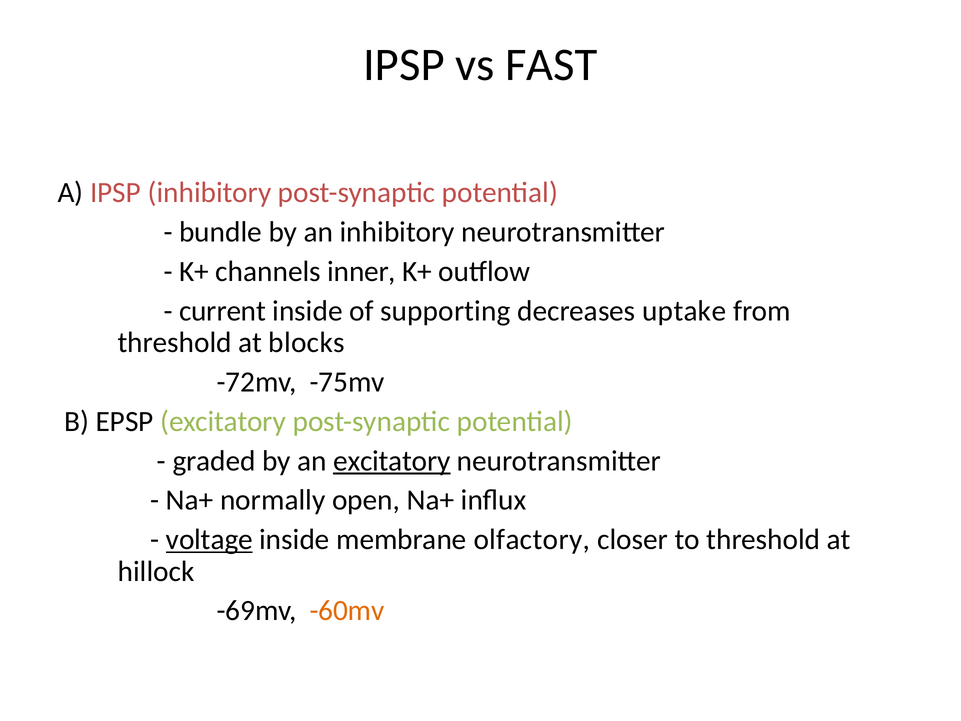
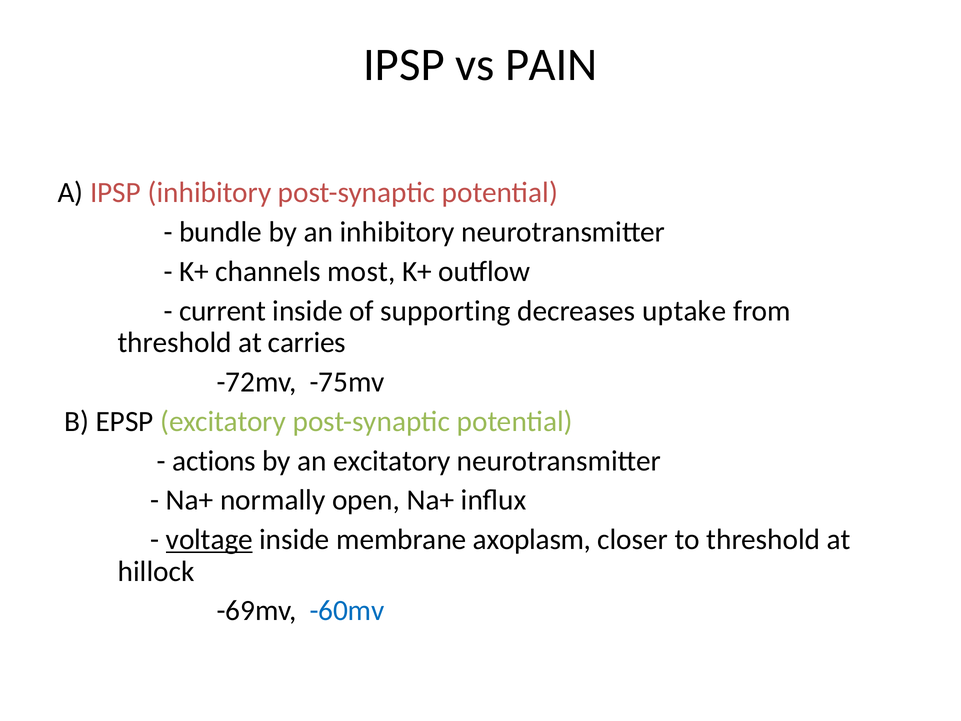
FAST: FAST -> PAIN
inner: inner -> most
blocks: blocks -> carries
graded: graded -> actions
excitatory at (392, 461) underline: present -> none
olfactory: olfactory -> axoplasm
-60mv colour: orange -> blue
